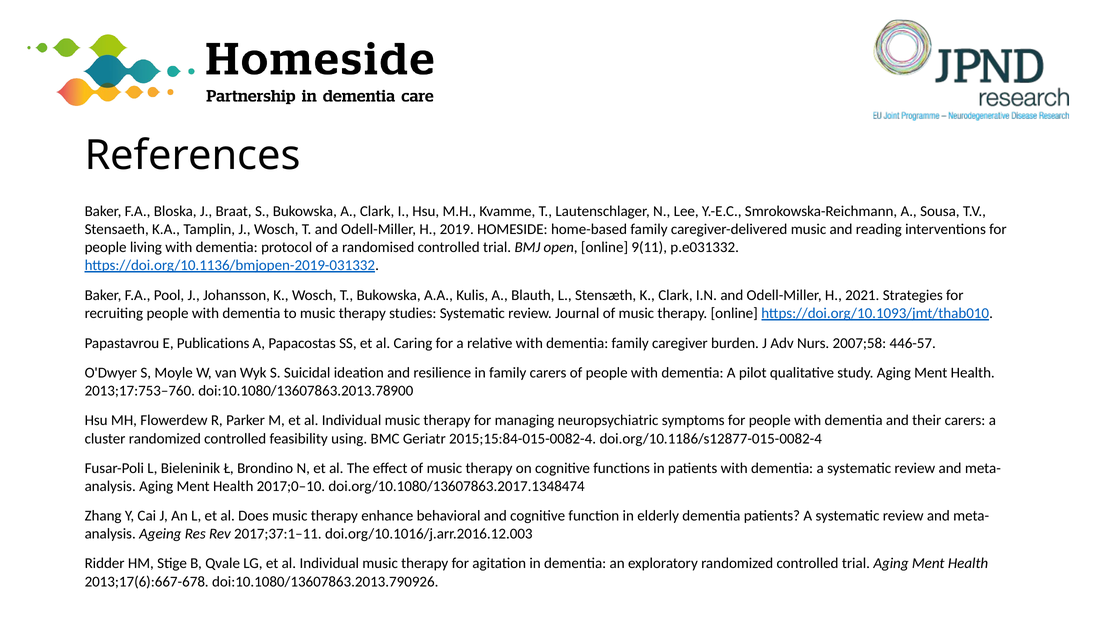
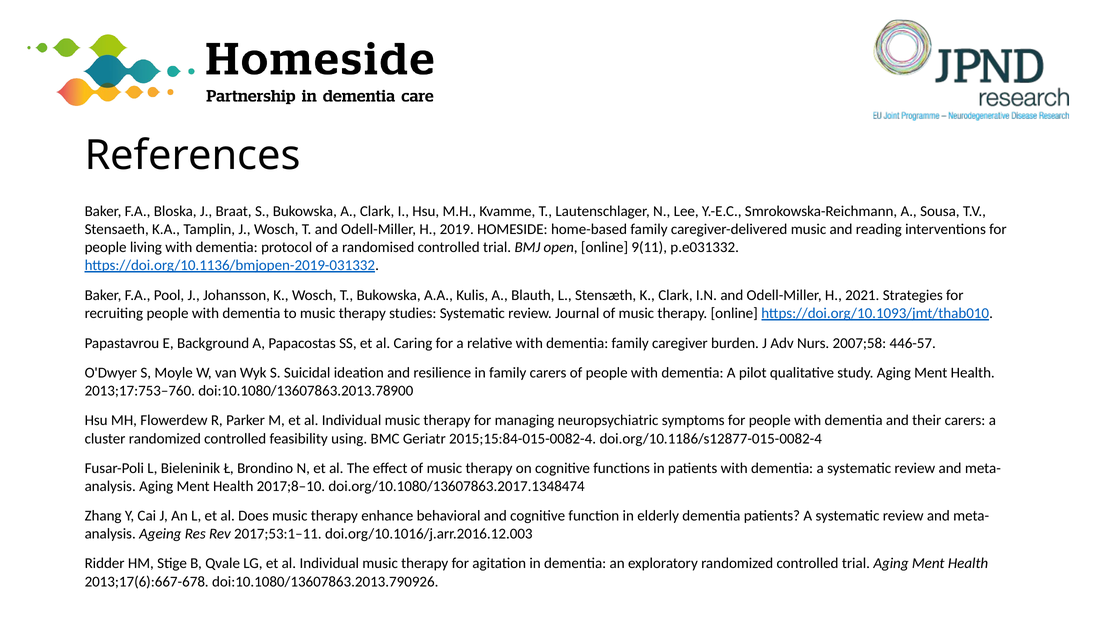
Publications: Publications -> Background
2017;0–10: 2017;0–10 -> 2017;8–10
2017;37:1–11: 2017;37:1–11 -> 2017;53:1–11
